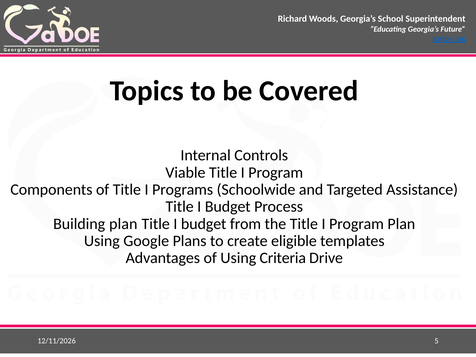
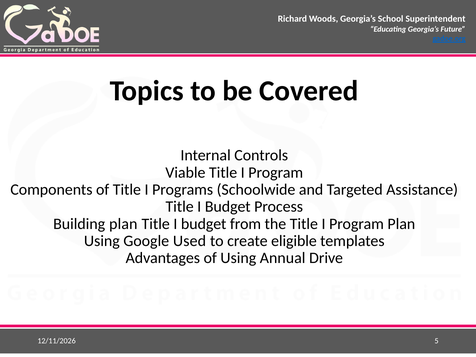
Plans: Plans -> Used
Criteria: Criteria -> Annual
